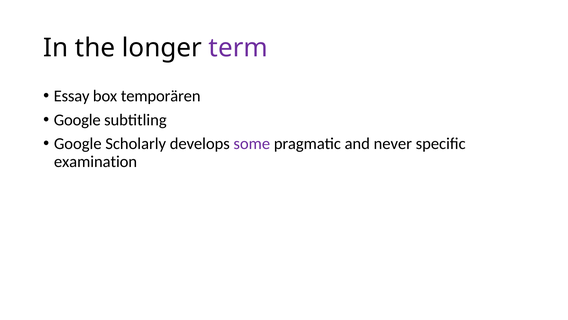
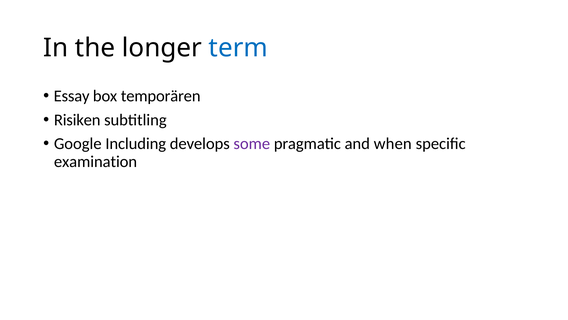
term colour: purple -> blue
Google at (77, 120): Google -> Risiken
Scholarly: Scholarly -> Including
never: never -> when
